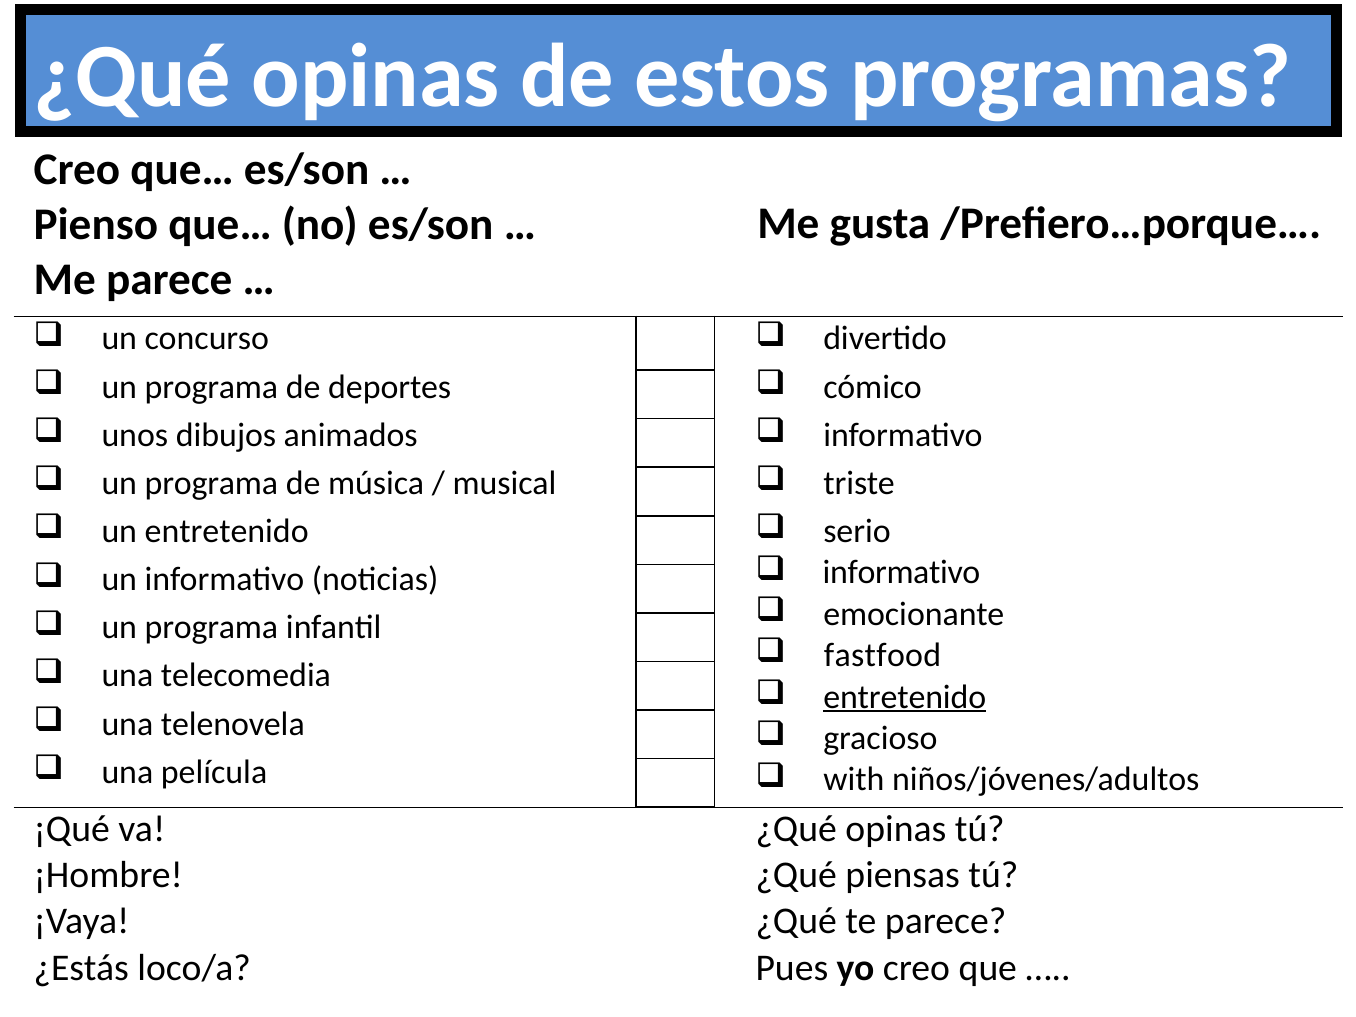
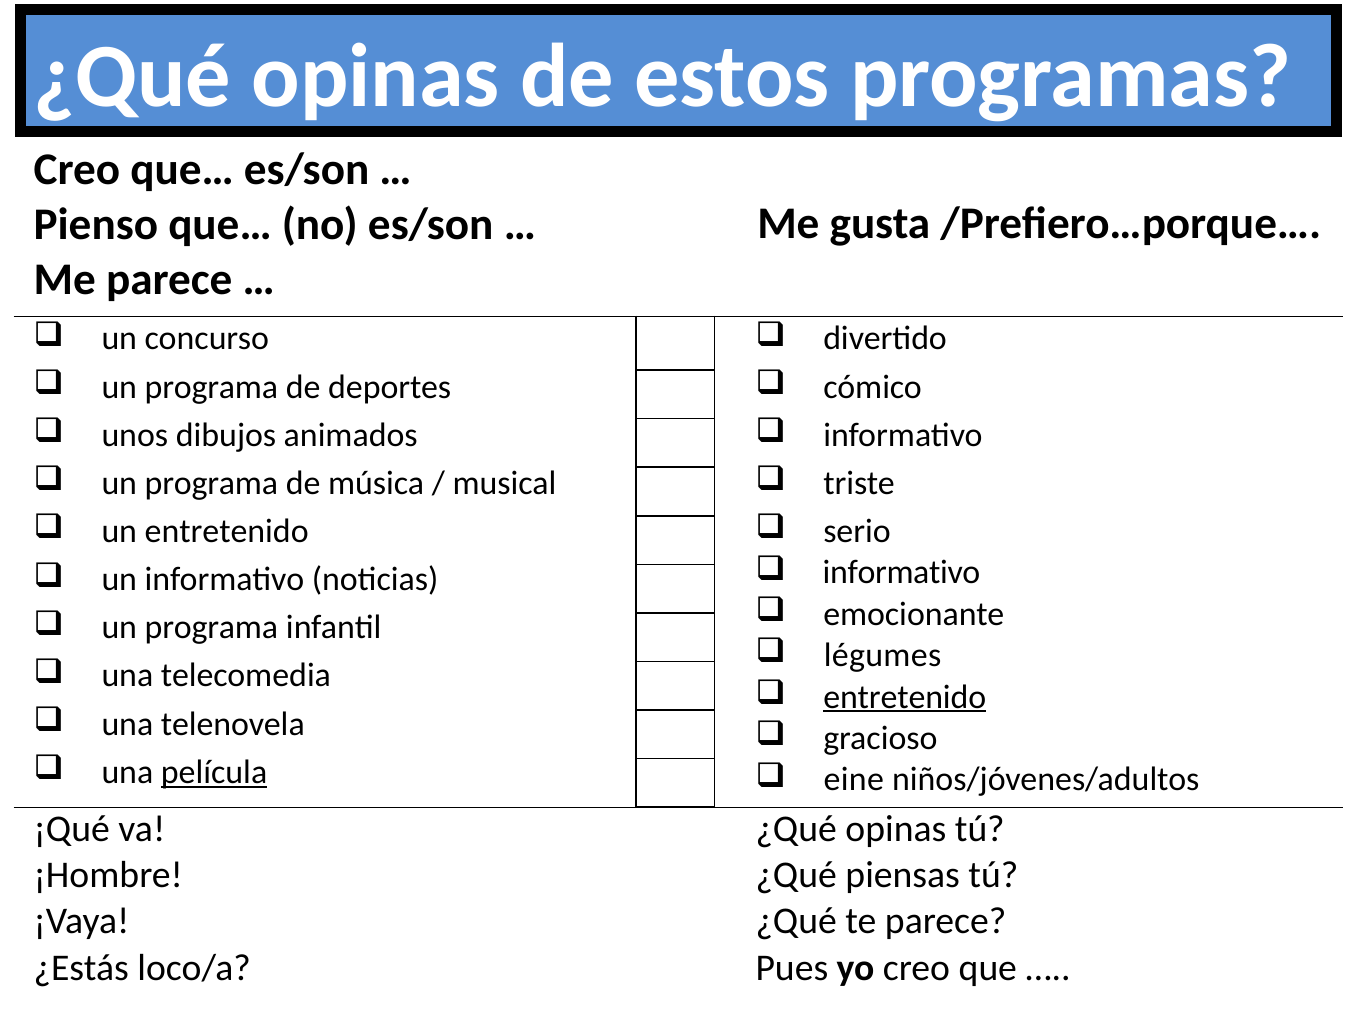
fastfood: fastfood -> légumes
película underline: none -> present
with: with -> eine
